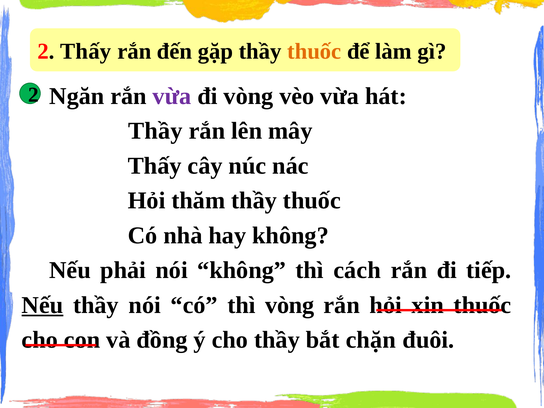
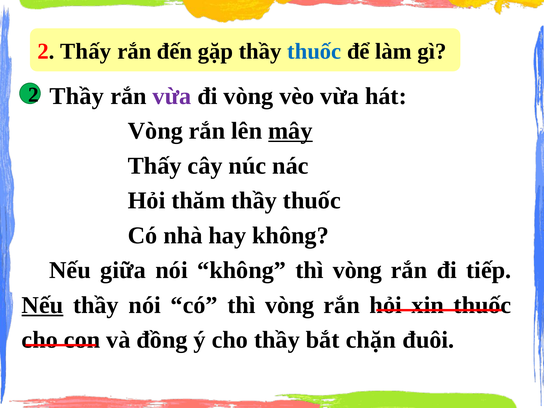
thuốc at (314, 51) colour: orange -> blue
Ngăn at (77, 96): Ngăn -> Thầy
Thầy at (155, 131): Thầy -> Vòng
mây underline: none -> present
phải: phải -> giữa
không thì cách: cách -> vòng
